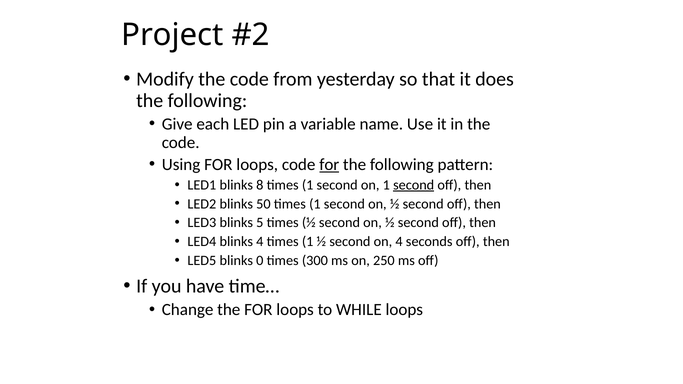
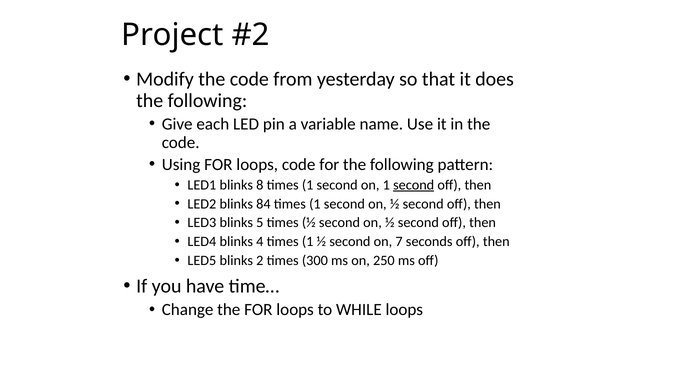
for at (329, 165) underline: present -> none
50: 50 -> 84
on 4: 4 -> 7
0: 0 -> 2
